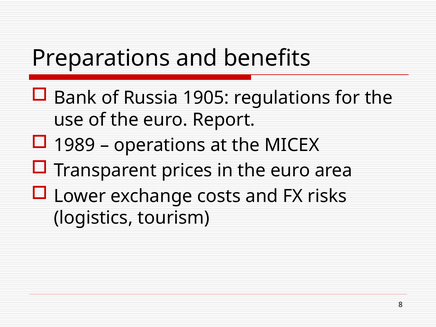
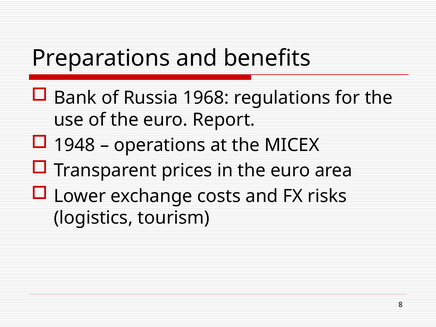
1905: 1905 -> 1968
1989: 1989 -> 1948
